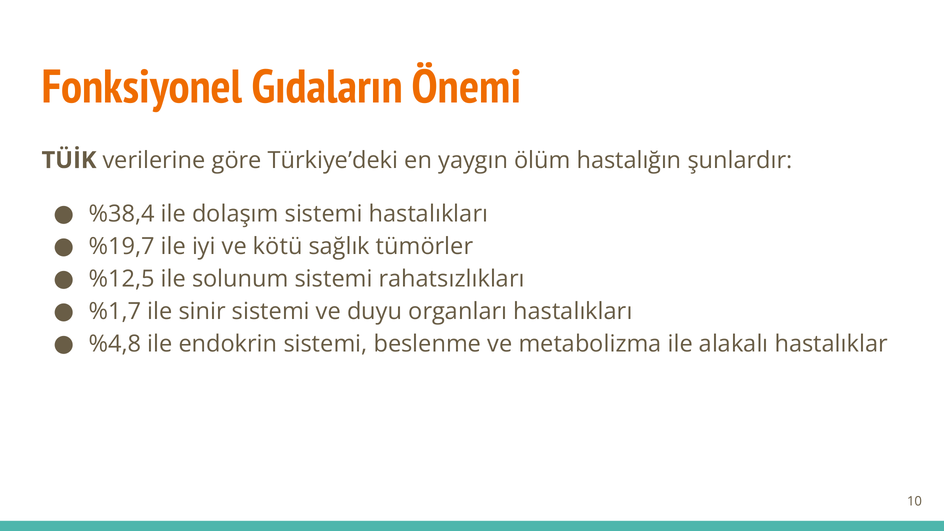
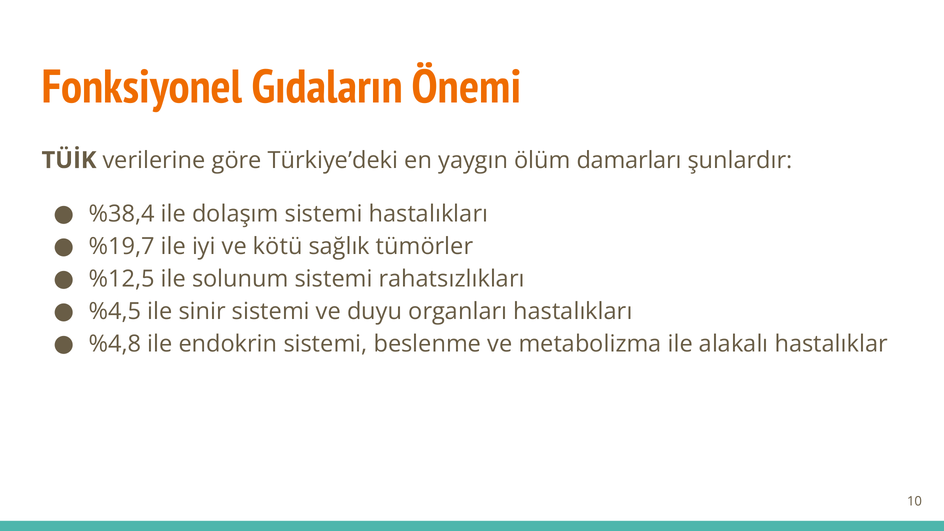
hastalığın: hastalığın -> damarları
%1,7: %1,7 -> %4,5
